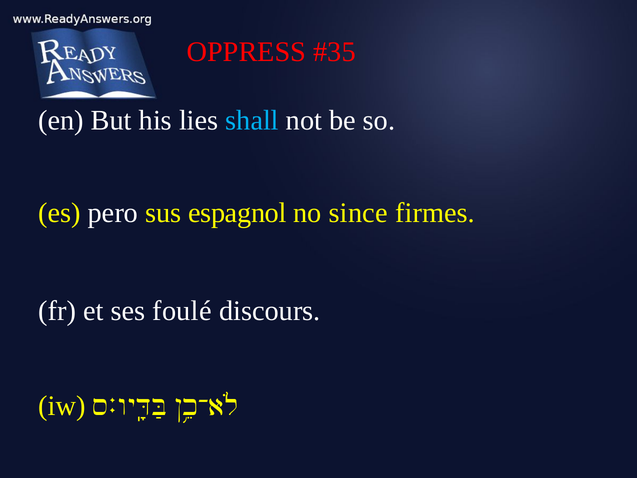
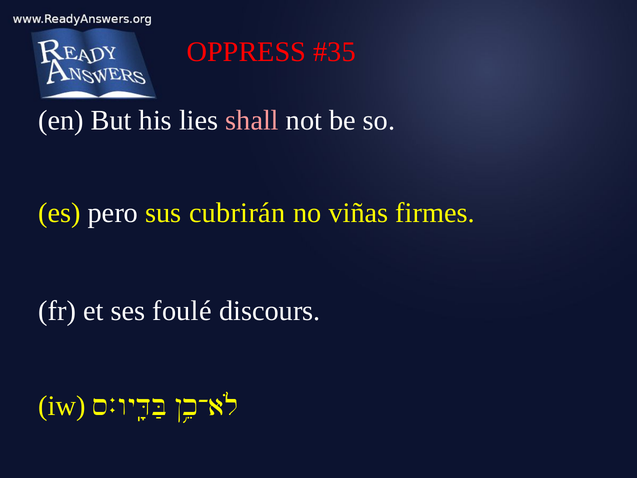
shall colour: light blue -> pink
espagnol: espagnol -> cubrirán
since: since -> viñas
